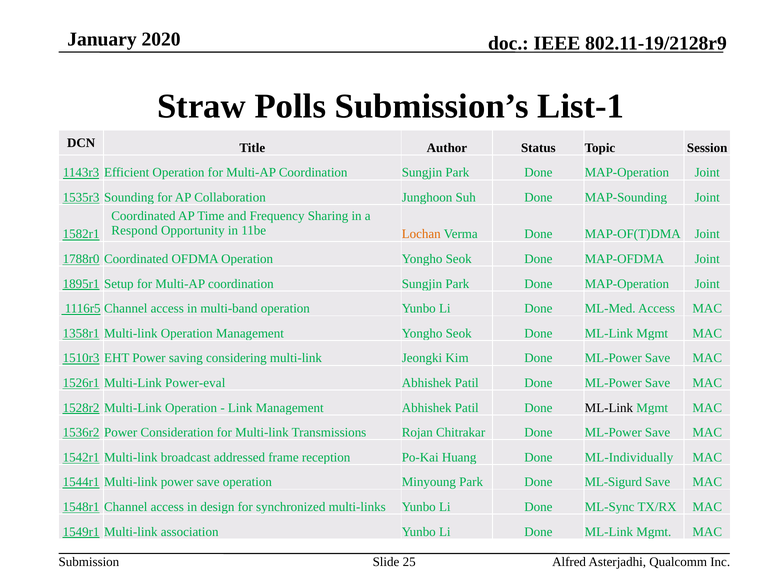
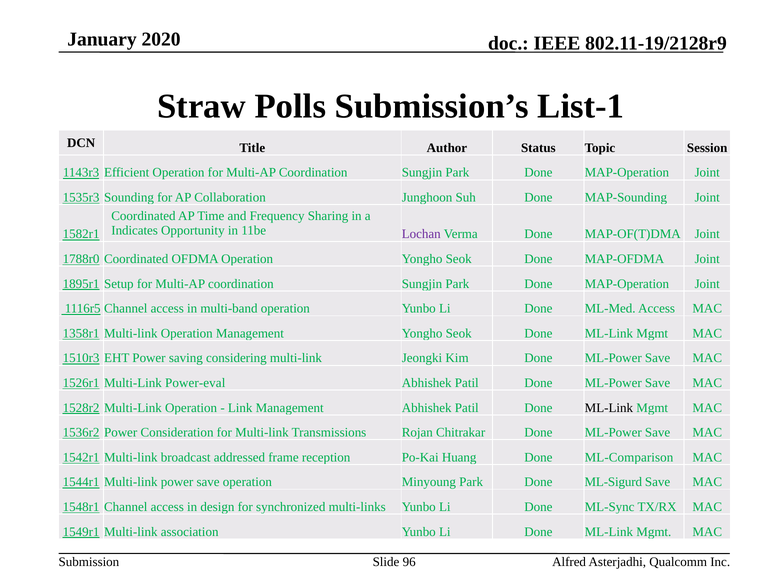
Respond: Respond -> Indicates
Lochan colour: orange -> purple
ML-Individually: ML-Individually -> ML-Comparison
25: 25 -> 96
